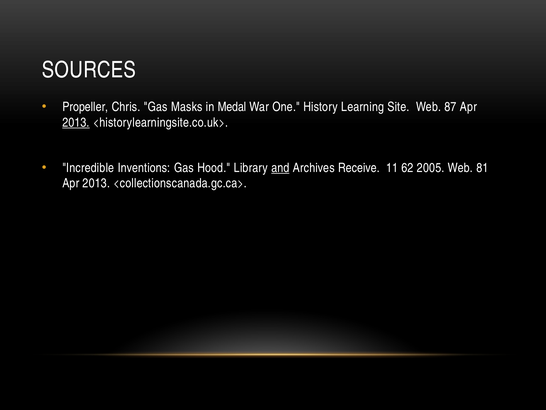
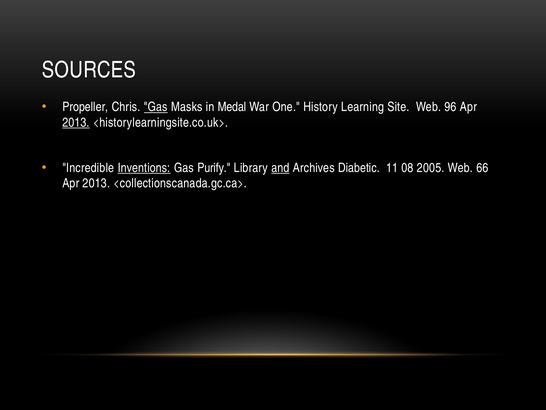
Gas at (156, 107) underline: none -> present
87: 87 -> 96
Inventions underline: none -> present
Hood: Hood -> Purify
Receive: Receive -> Diabetic
62: 62 -> 08
81: 81 -> 66
